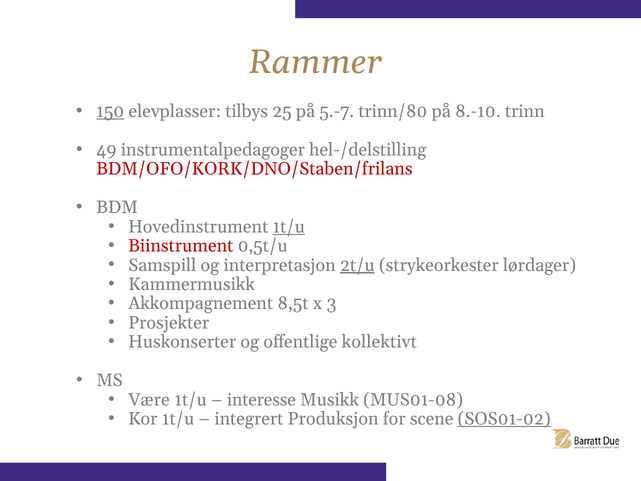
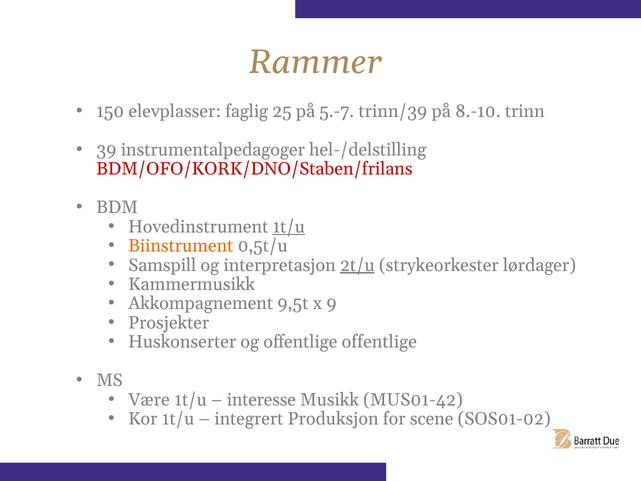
150 underline: present -> none
tilbys: tilbys -> faglig
trinn/80: trinn/80 -> trinn/39
49: 49 -> 39
Biinstrument colour: red -> orange
8,5t: 8,5t -> 9,5t
3: 3 -> 9
offentlige kollektivt: kollektivt -> offentlige
MUS01-08: MUS01-08 -> MUS01-42
SOS01-02 underline: present -> none
